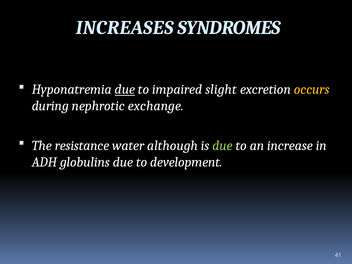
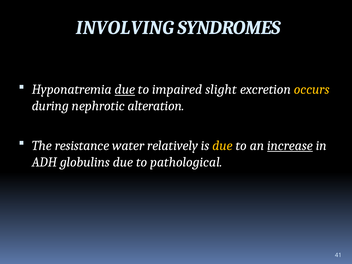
INCREASES: INCREASES -> INVOLVING
exchange: exchange -> alteration
although: although -> relatively
due at (223, 146) colour: light green -> yellow
increase underline: none -> present
development: development -> pathological
